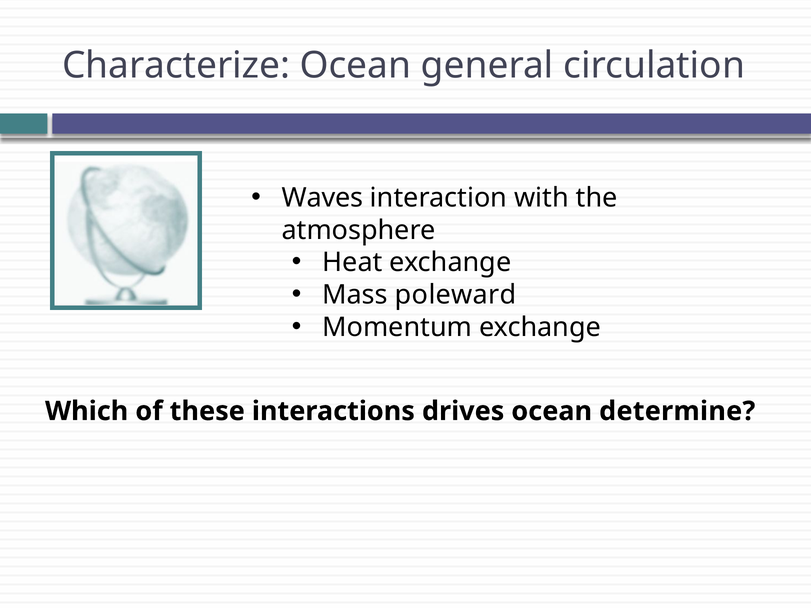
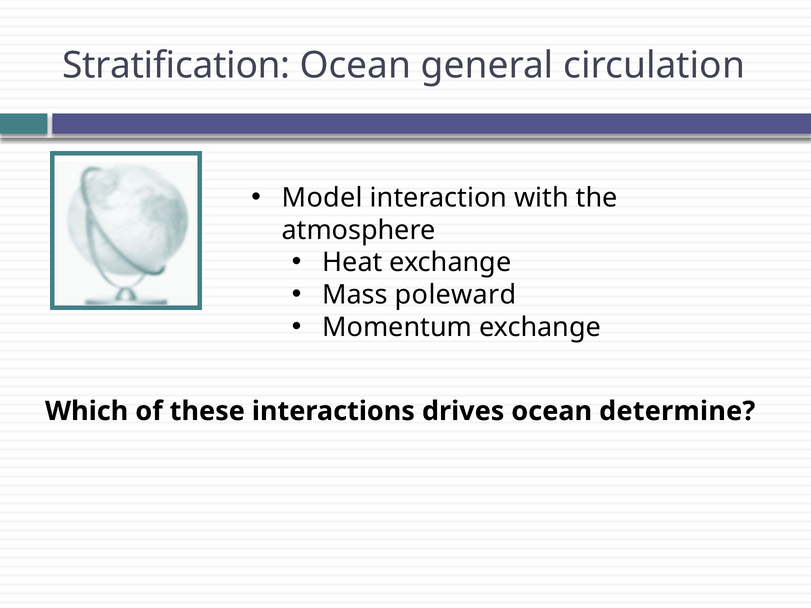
Characterize: Characterize -> Stratification
Waves: Waves -> Model
